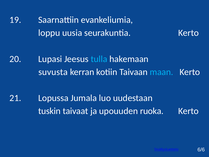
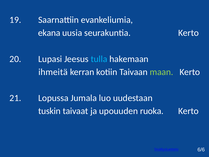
loppu: loppu -> ekana
suvusta: suvusta -> ihmeitä
maan colour: light blue -> light green
